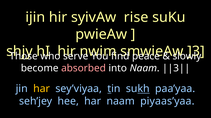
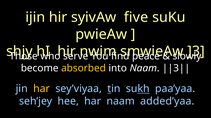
rise: rise -> five
absorbed colour: pink -> yellow
piyaas’yaa: piyaas’yaa -> added’yaa
